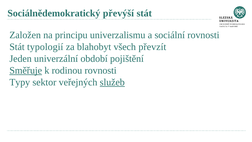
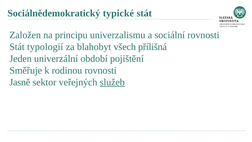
převýší: převýší -> typické
převzít: převzít -> přílišná
Směřuje underline: present -> none
Typy: Typy -> Jasně
